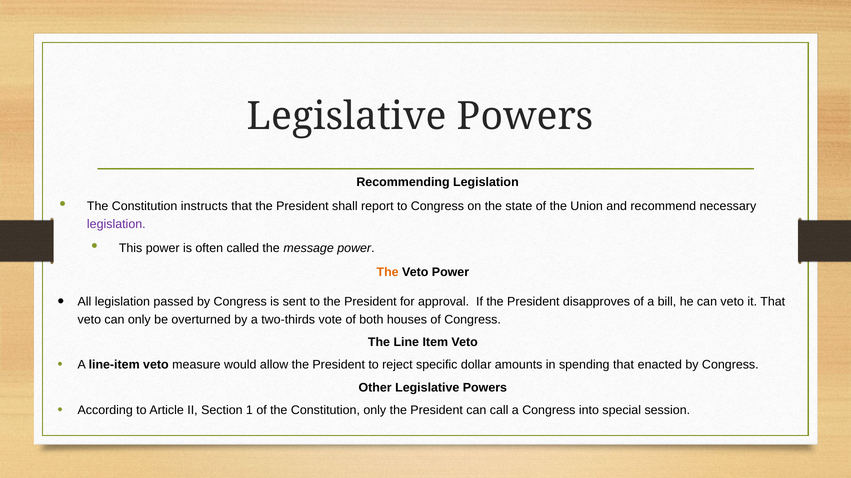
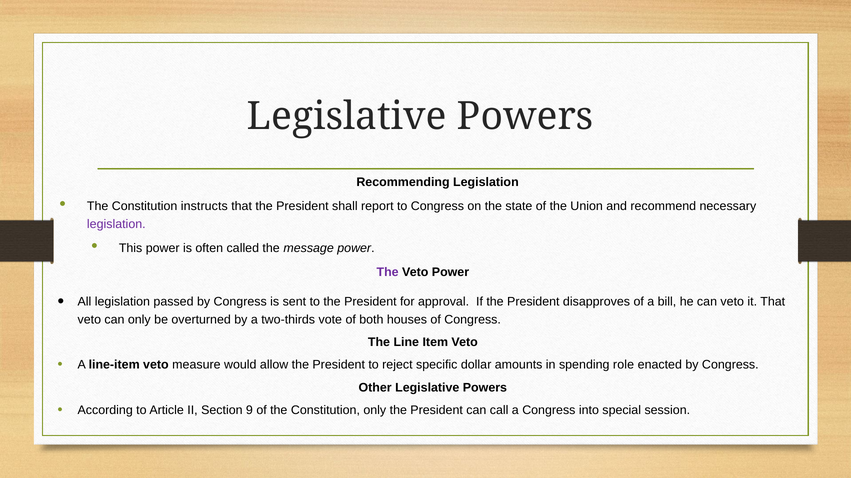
The at (388, 273) colour: orange -> purple
spending that: that -> role
1: 1 -> 9
